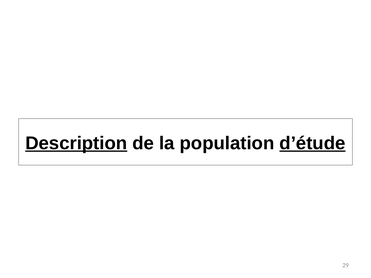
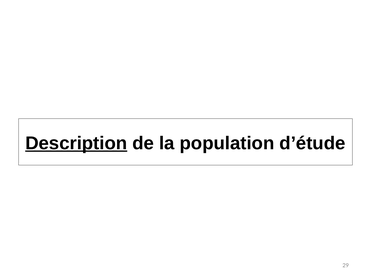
d’étude underline: present -> none
